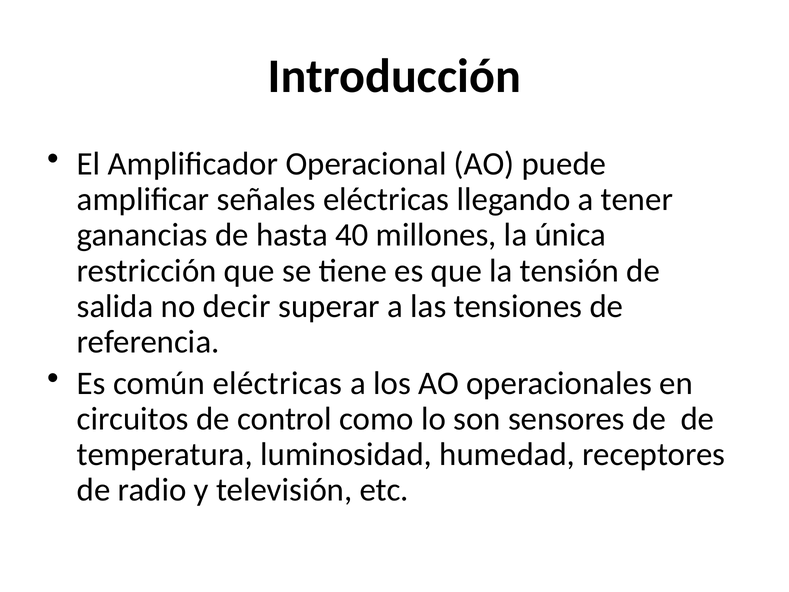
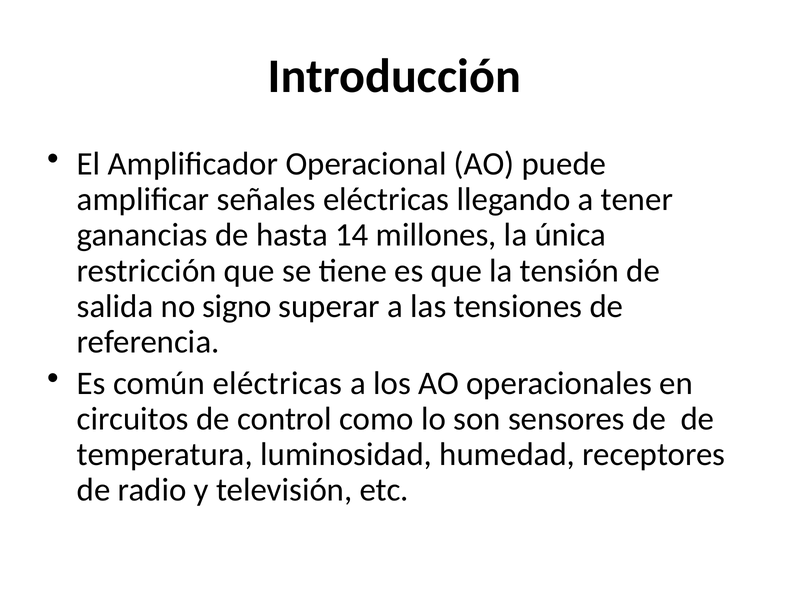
40: 40 -> 14
decir: decir -> signo
